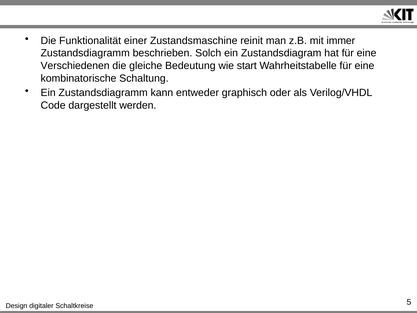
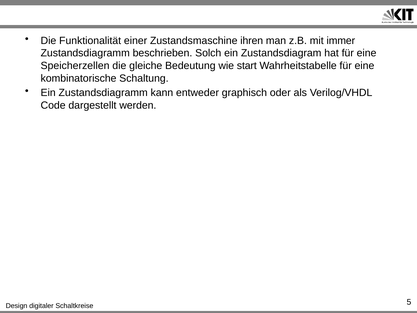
reinit: reinit -> ihren
Verschiedenen: Verschiedenen -> Speicherzellen
